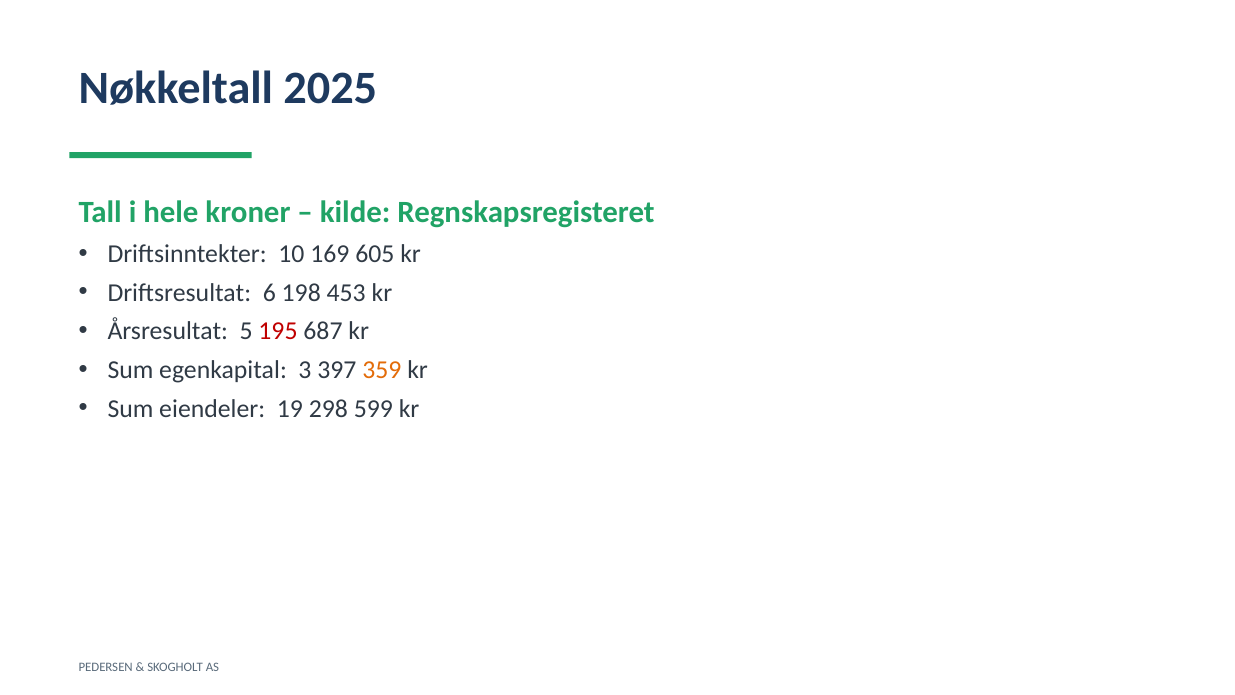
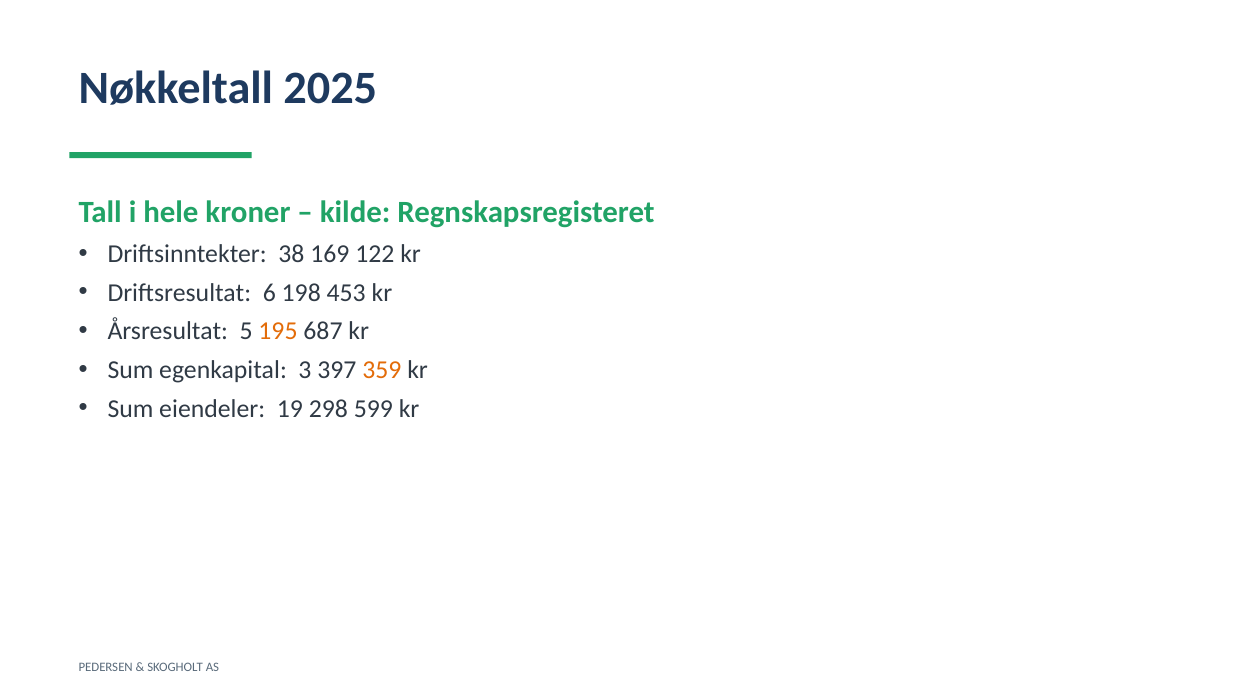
10: 10 -> 38
605: 605 -> 122
195 colour: red -> orange
